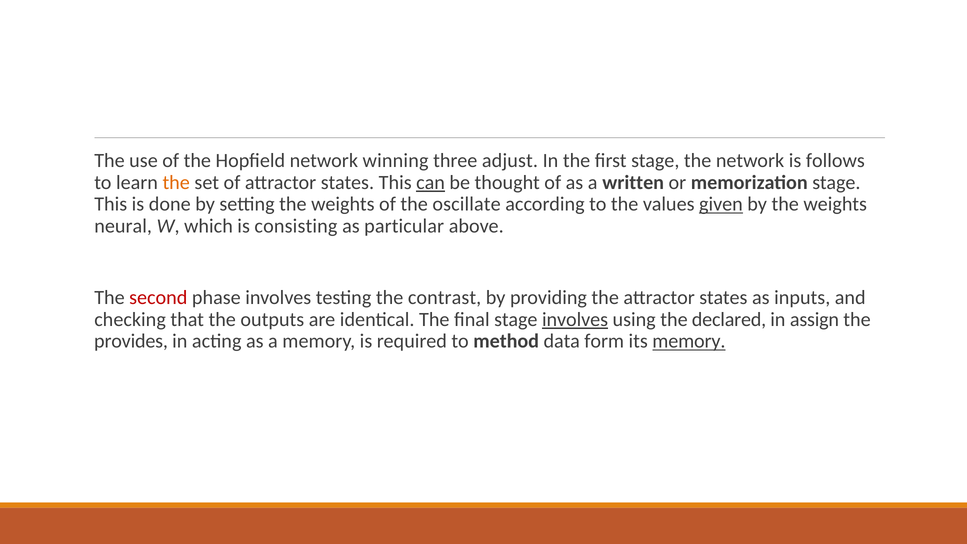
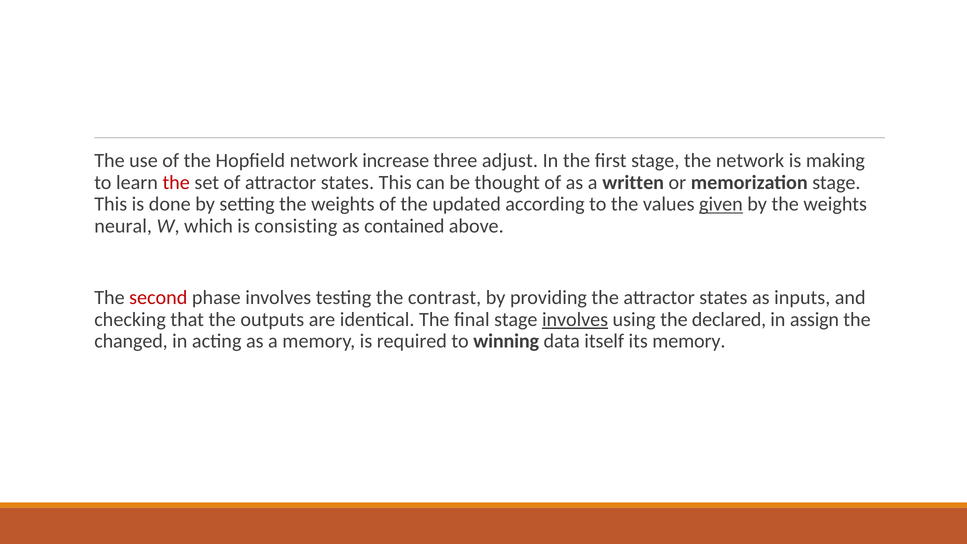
winning: winning -> increase
follows: follows -> making
the at (176, 183) colour: orange -> red
can underline: present -> none
oscillate: oscillate -> updated
particular: particular -> contained
provides: provides -> changed
method: method -> winning
form: form -> itself
memory at (689, 341) underline: present -> none
